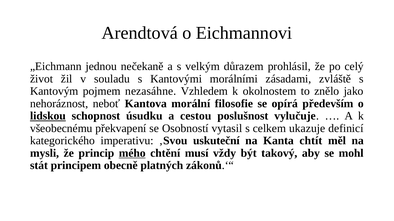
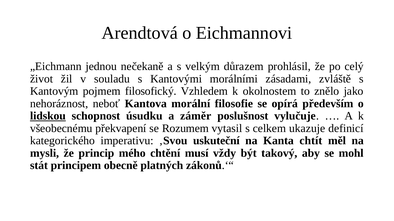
nezasáhne: nezasáhne -> filosofický
cestou: cestou -> záměr
Osobností: Osobností -> Rozumem
mého underline: present -> none
